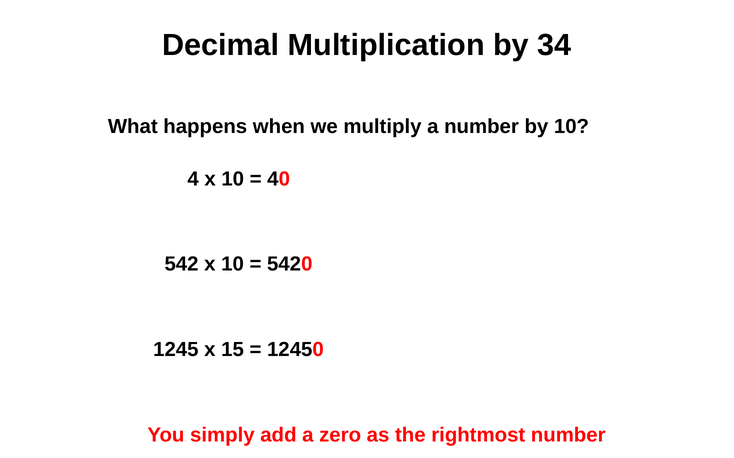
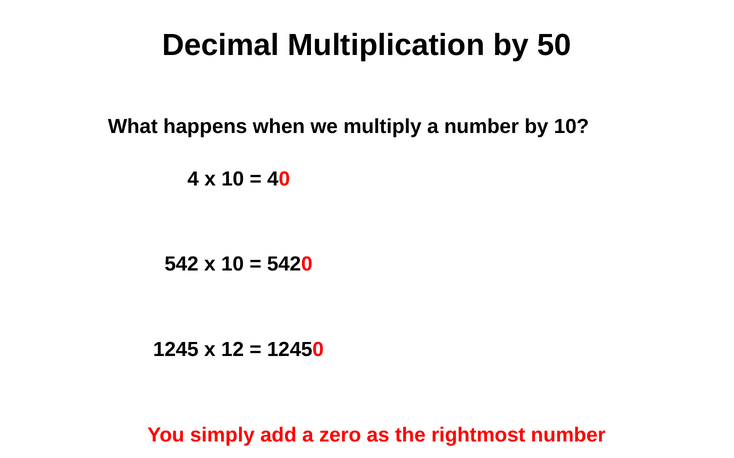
34: 34 -> 50
15: 15 -> 12
